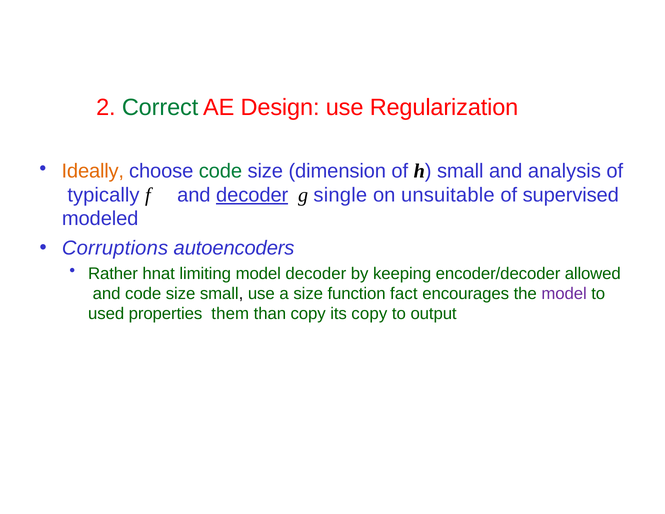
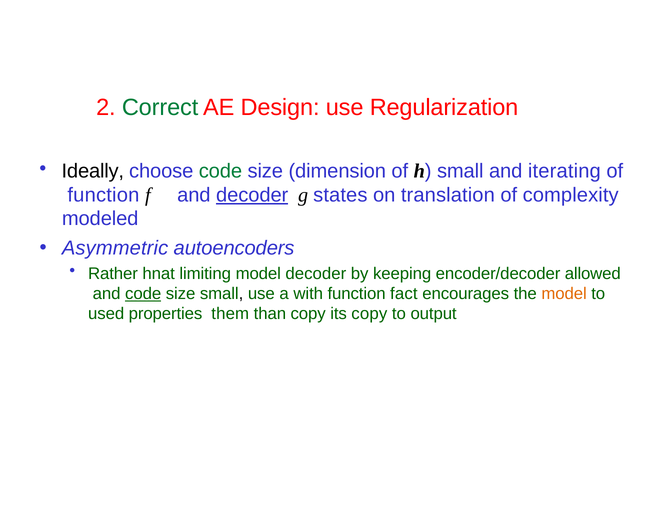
Ideally colour: orange -> black
analysis: analysis -> iterating
typically at (103, 195): typically -> function
single: single -> states
unsuitable: unsuitable -> translation
supervised: supervised -> complexity
Corruptions: Corruptions -> Asymmetric
code at (143, 294) underline: none -> present
a size: size -> with
model at (564, 294) colour: purple -> orange
